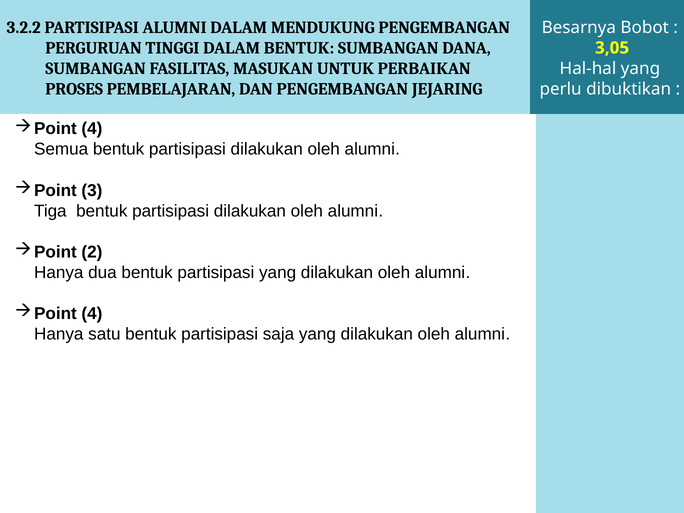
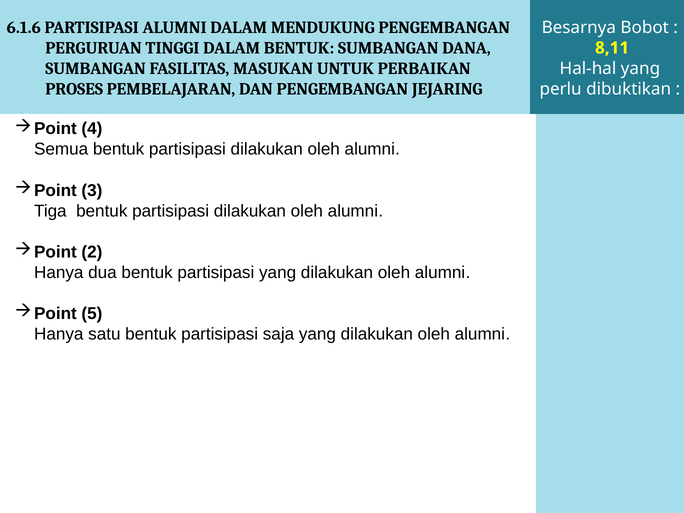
3.2.2: 3.2.2 -> 6.1.6
3,05: 3,05 -> 8,11
4 at (92, 313): 4 -> 5
